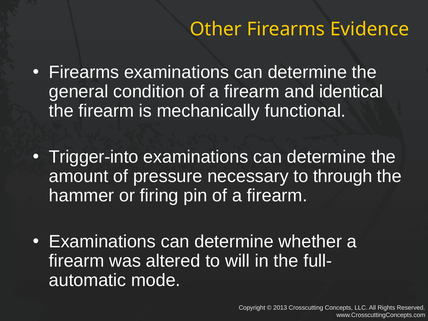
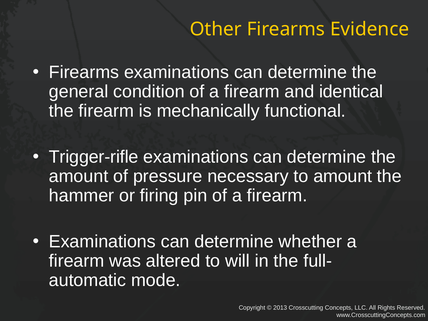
Trigger-into: Trigger-into -> Trigger-rifle
to through: through -> amount
